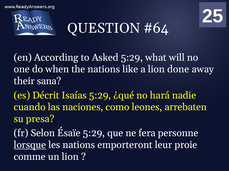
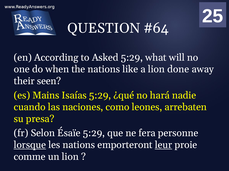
sana: sana -> seen
Décrit: Décrit -> Mains
leur underline: none -> present
